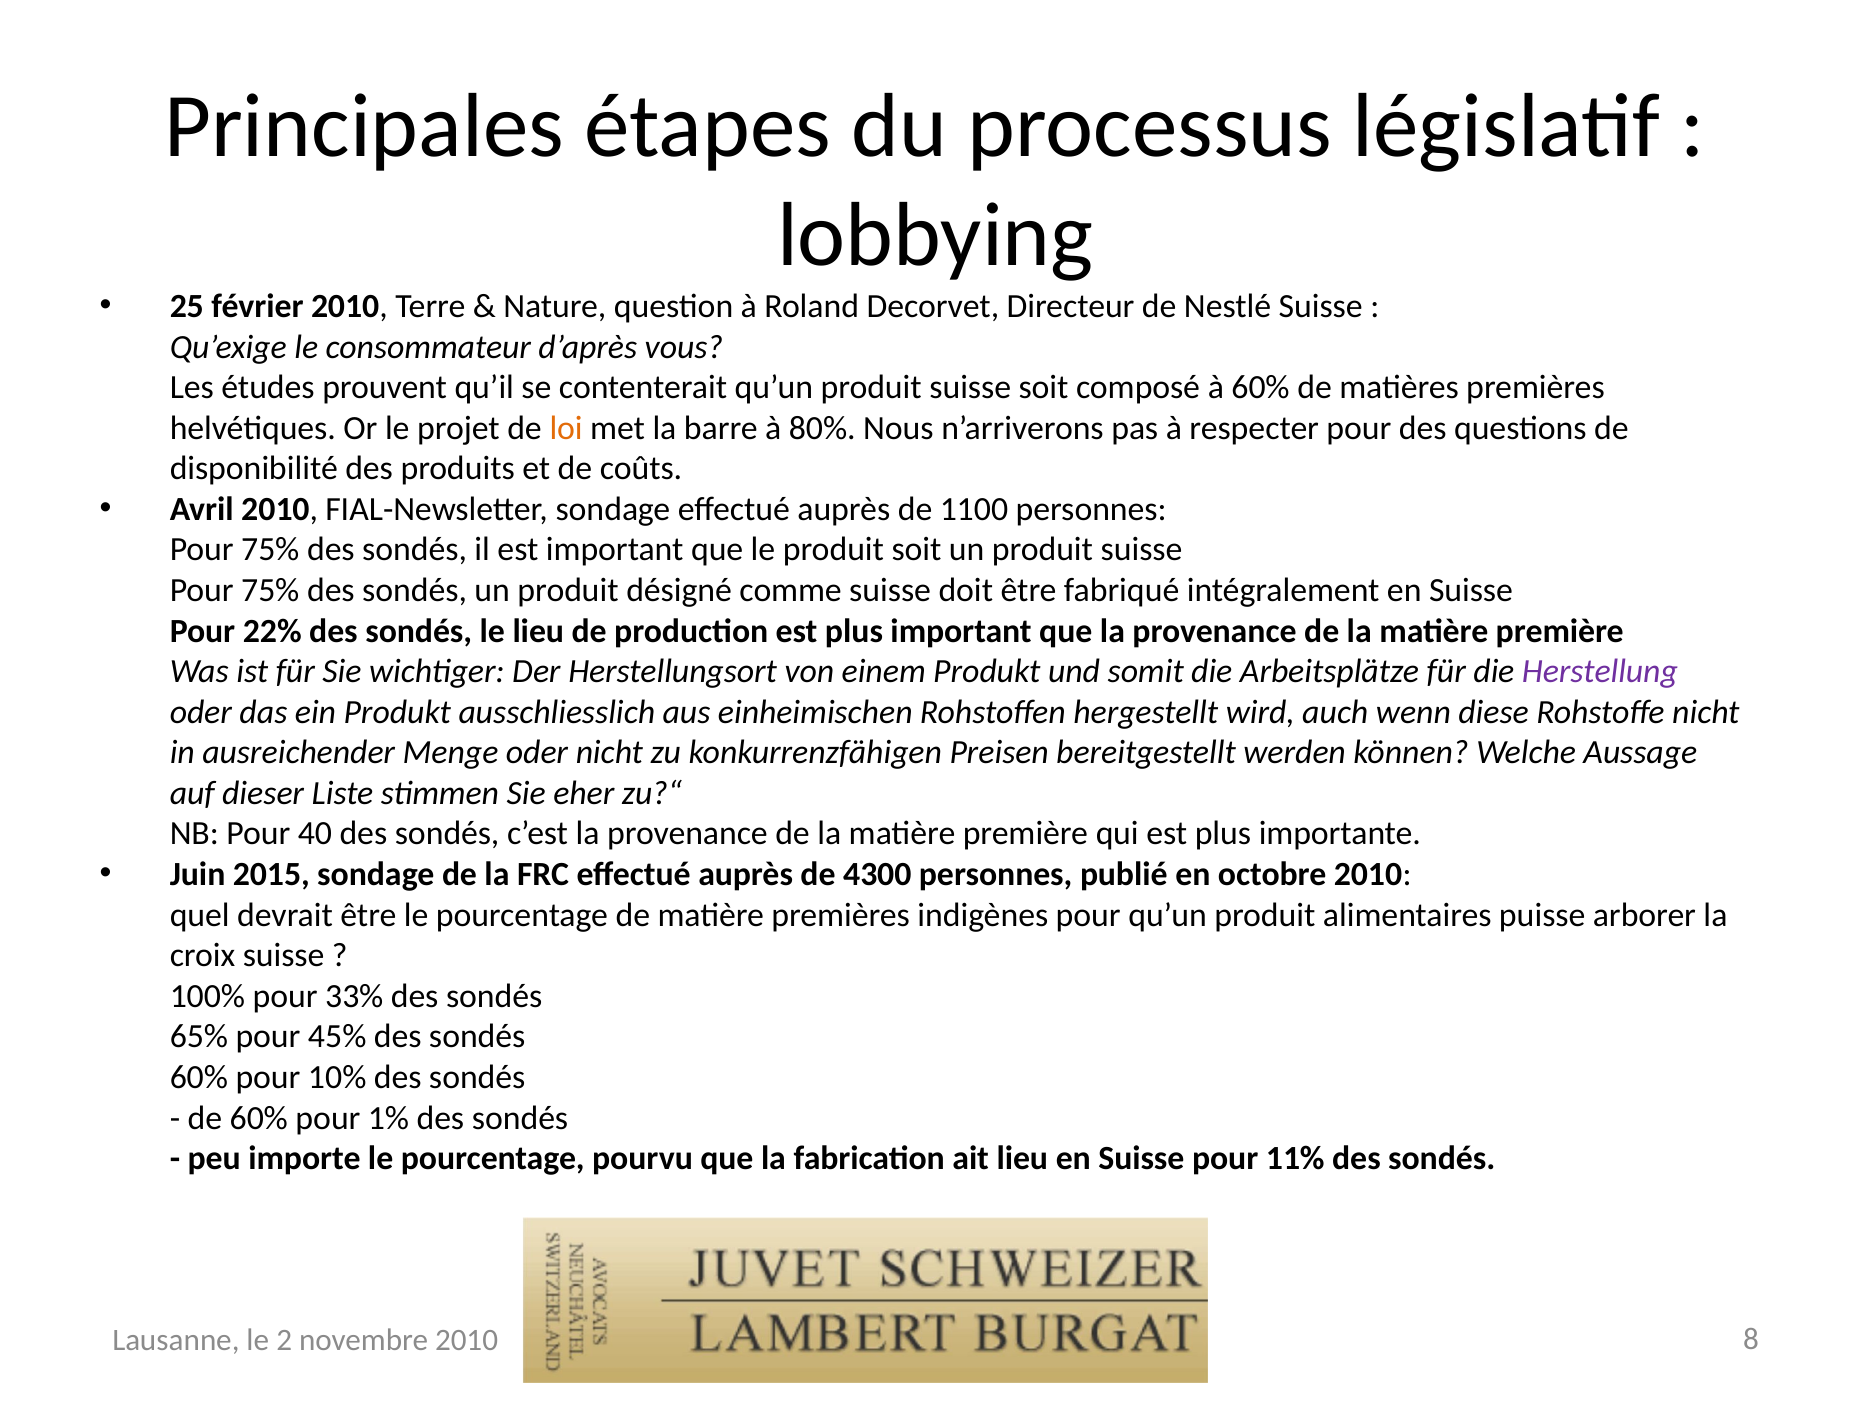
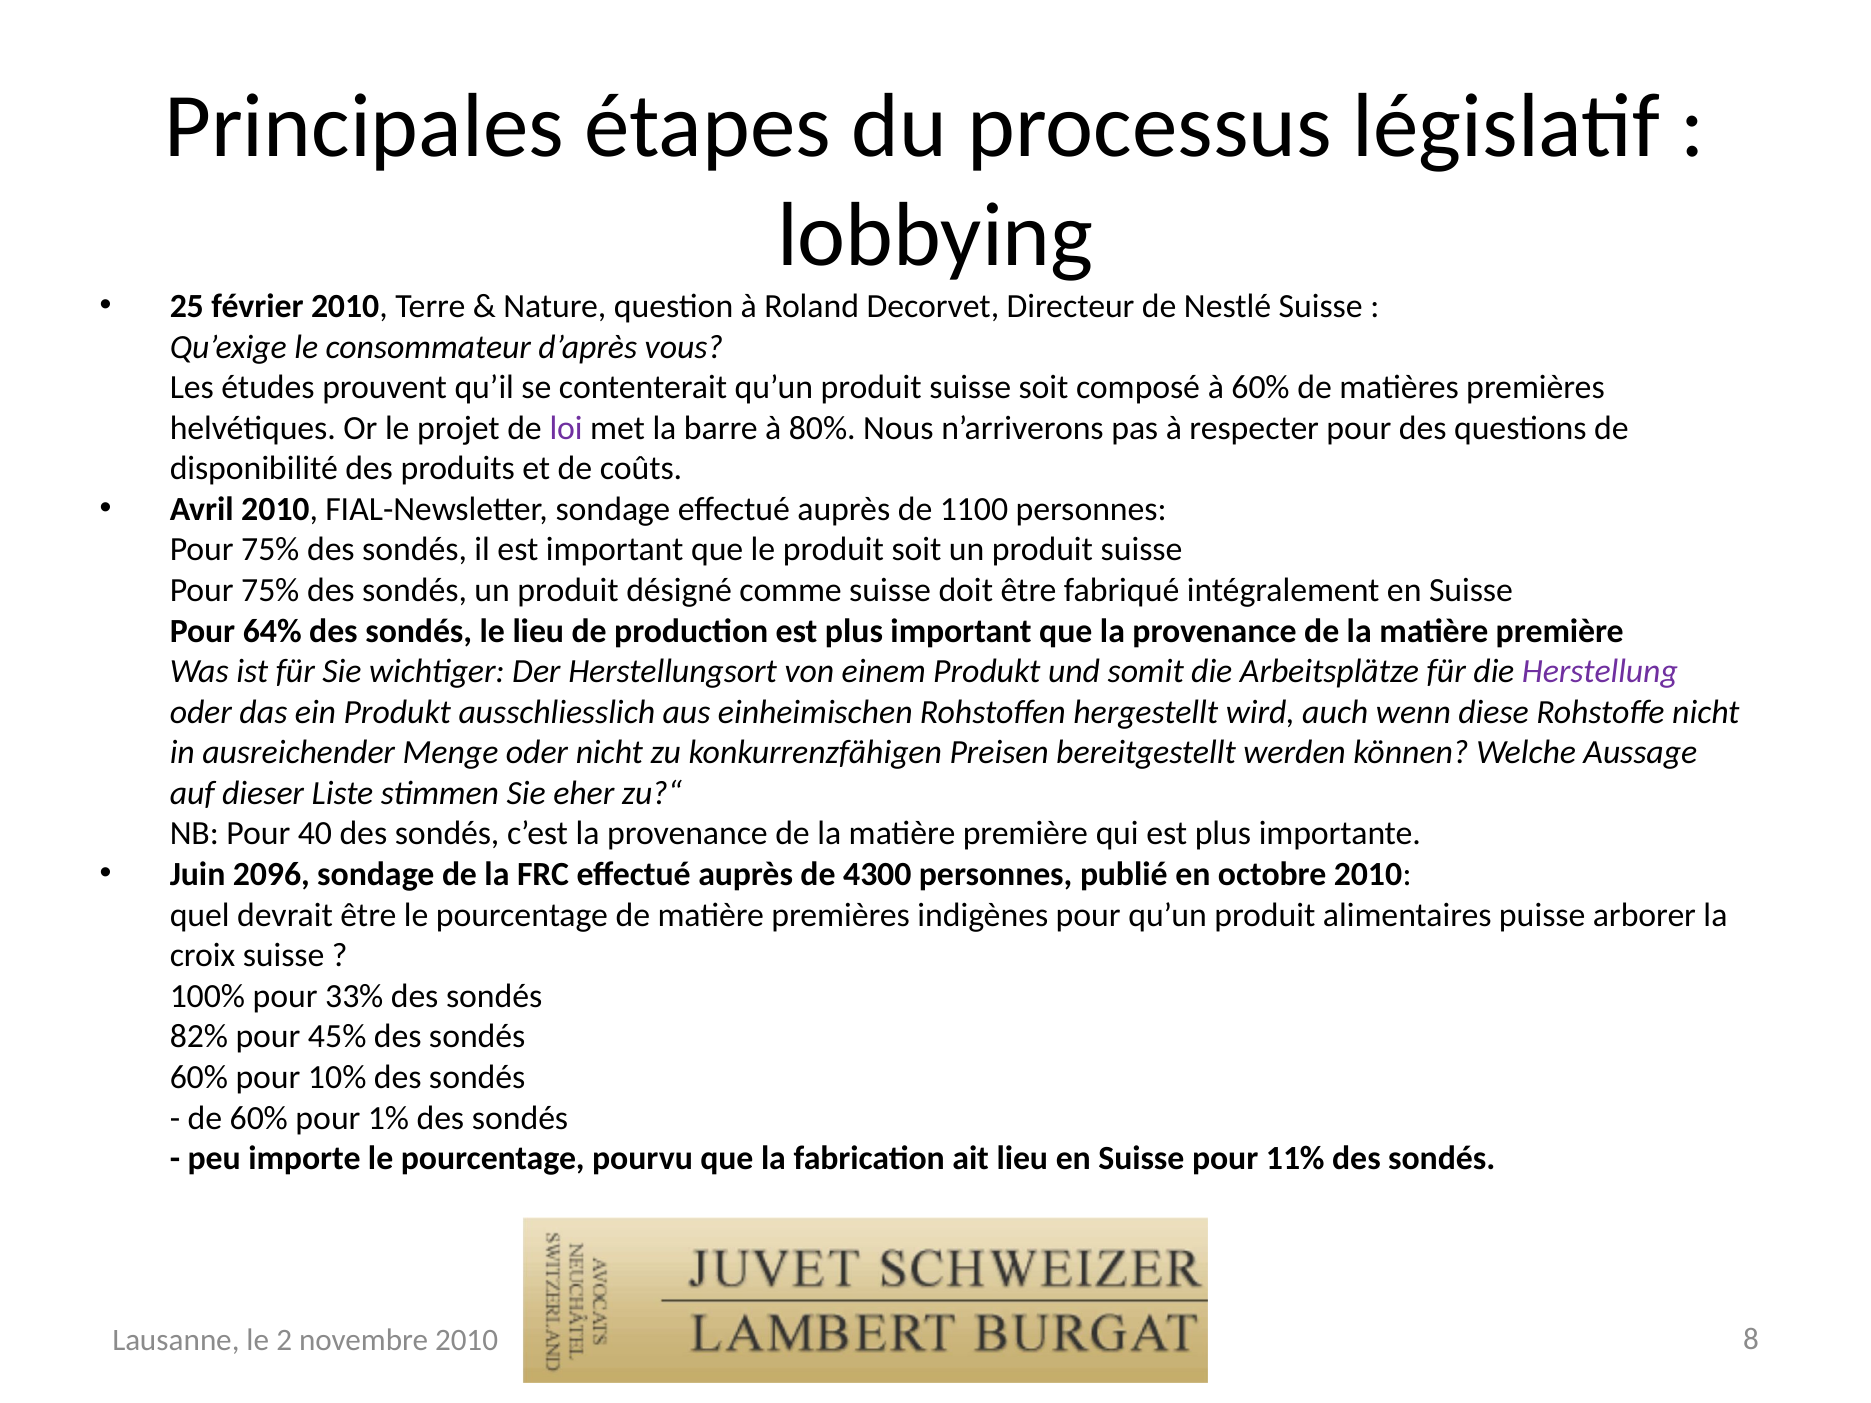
loi colour: orange -> purple
22%: 22% -> 64%
2015: 2015 -> 2096
65%: 65% -> 82%
